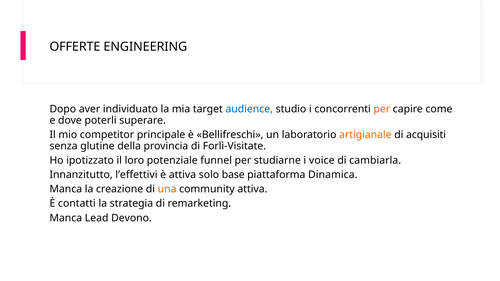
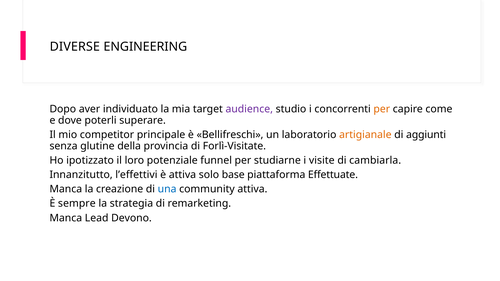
OFFERTE: OFFERTE -> DIVERSE
audience colour: blue -> purple
acquisiti: acquisiti -> aggiunti
voice: voice -> visite
Dinamica: Dinamica -> Effettuate
una colour: orange -> blue
contatti: contatti -> sempre
